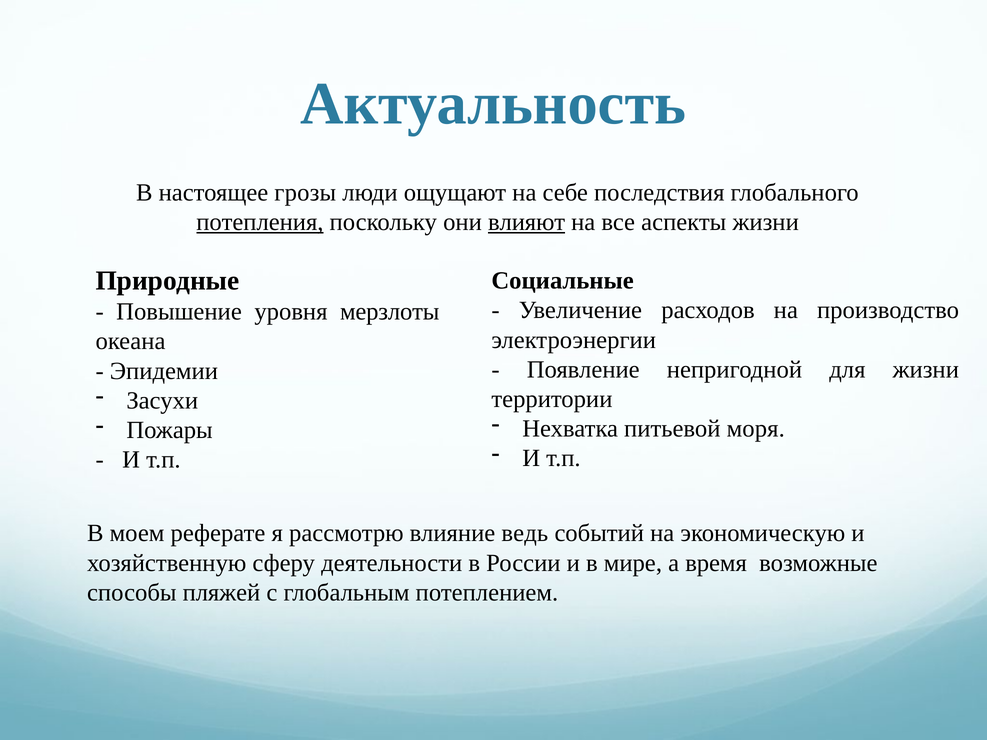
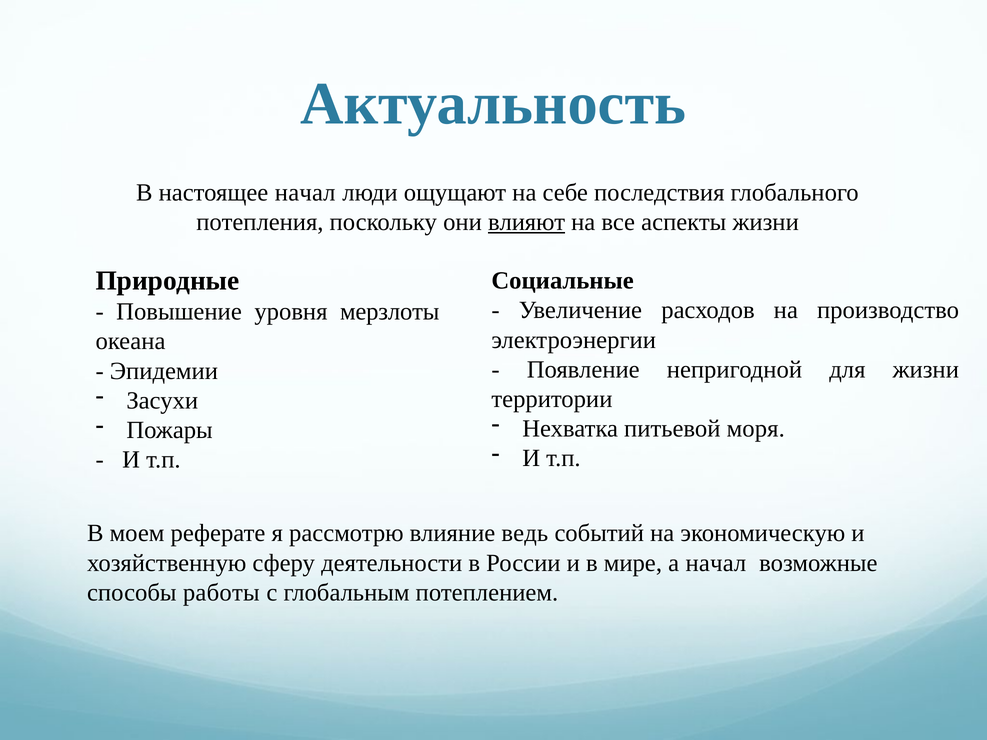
настоящее грозы: грозы -> начал
потепления underline: present -> none
а время: время -> начал
пляжей: пляжей -> работы
